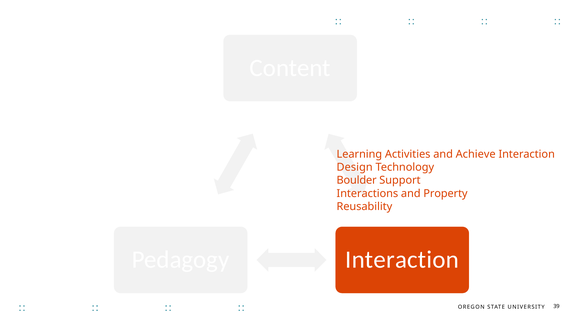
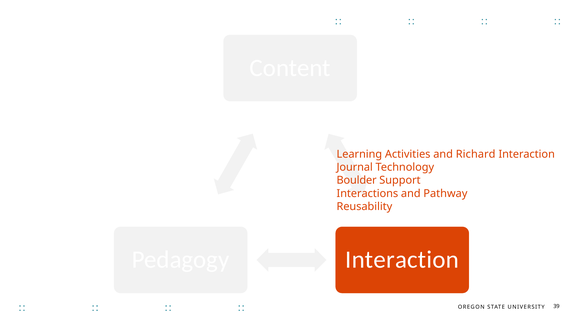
Achieve: Achieve -> Richard
Design: Design -> Journal
Property: Property -> Pathway
